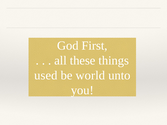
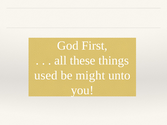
world: world -> might
